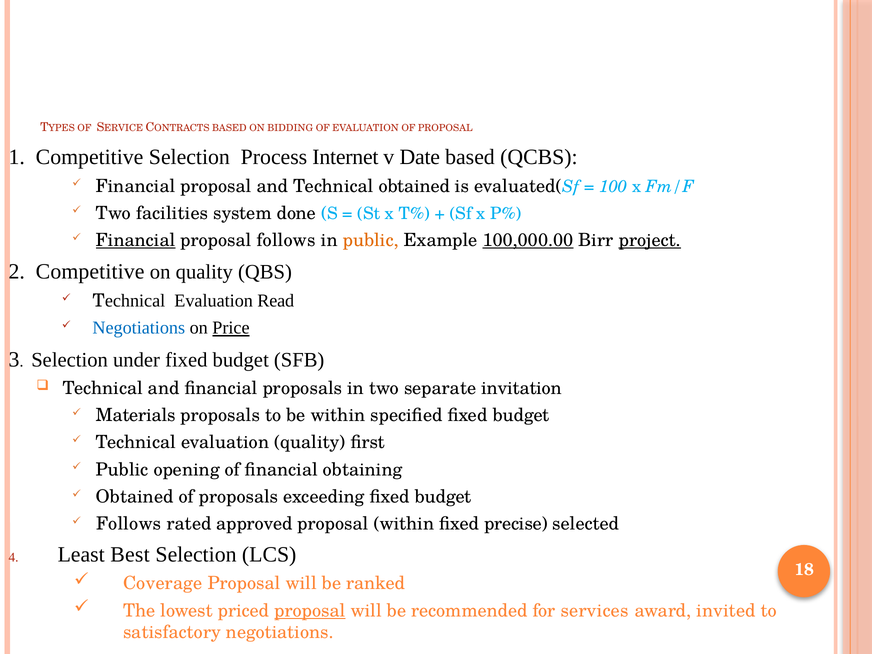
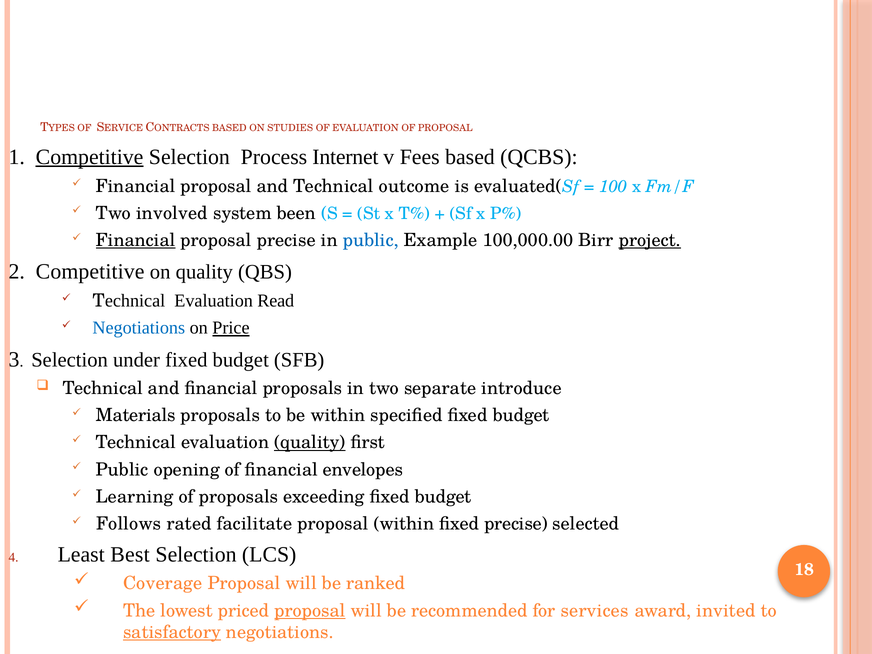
BIDDING: BIDDING -> STUDIES
Competitive at (90, 157) underline: none -> present
Date: Date -> Fees
Technical obtained: obtained -> outcome
facilities: facilities -> involved
done: done -> been
proposal follows: follows -> precise
public at (371, 240) colour: orange -> blue
100,000.00 underline: present -> none
invitation: invitation -> introduce
quality at (310, 443) underline: none -> present
obtaining: obtaining -> envelopes
Obtained at (135, 497): Obtained -> Learning
approved: approved -> facilitate
satisfactory underline: none -> present
